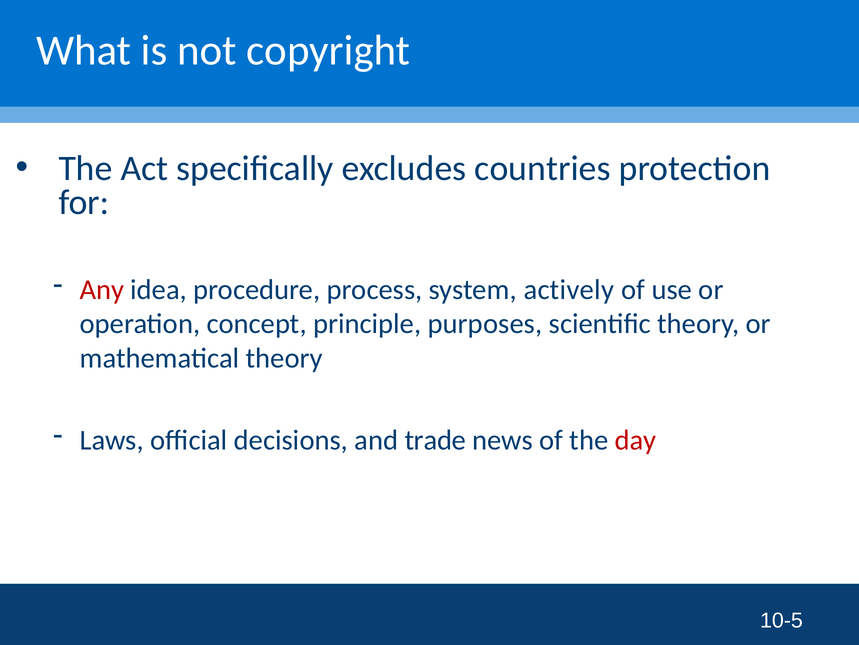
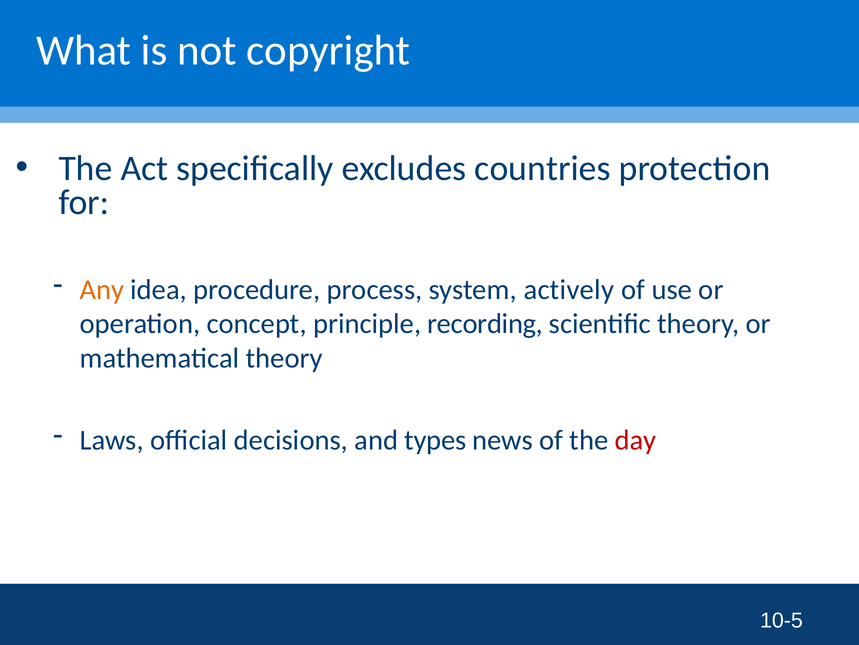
Any colour: red -> orange
purposes: purposes -> recording
trade: trade -> types
